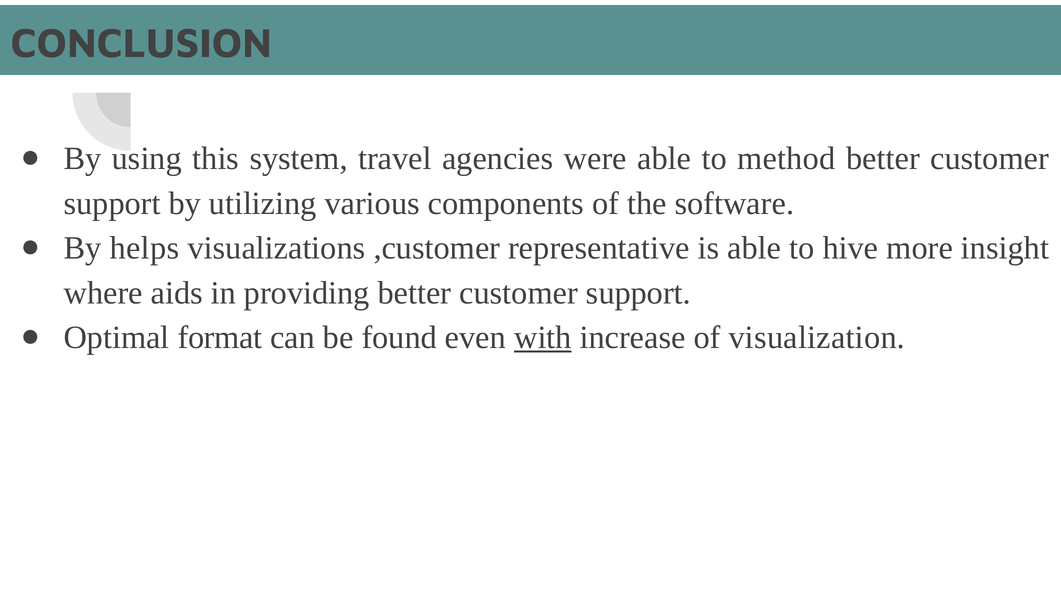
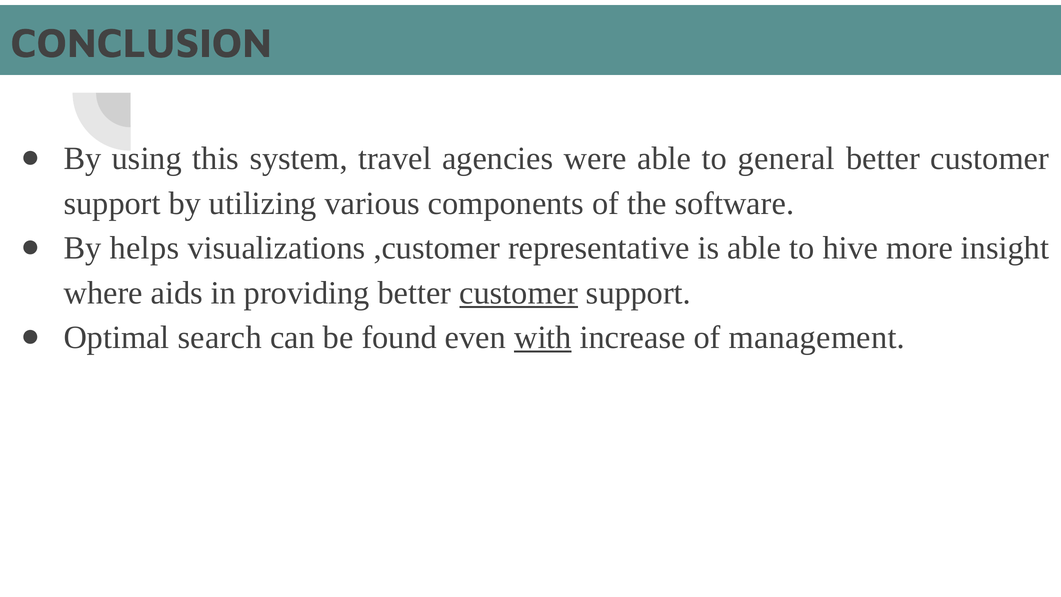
method: method -> general
customer at (519, 293) underline: none -> present
format: format -> search
visualization: visualization -> management
